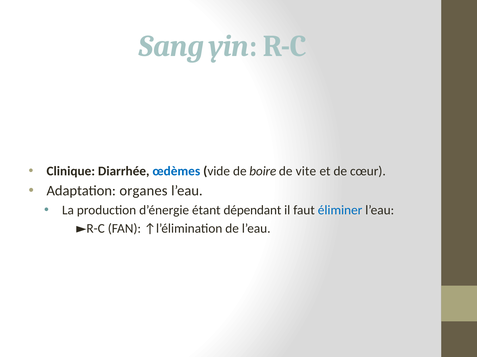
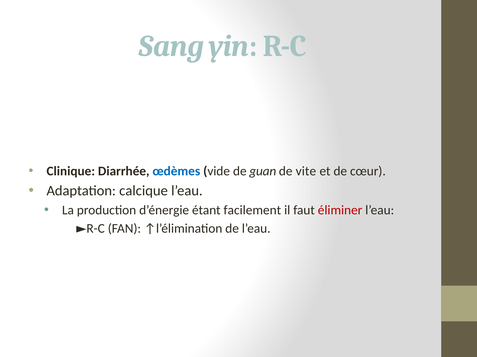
boire: boire -> guan
organes: organes -> calcique
dépendant: dépendant -> facilement
éliminer colour: blue -> red
